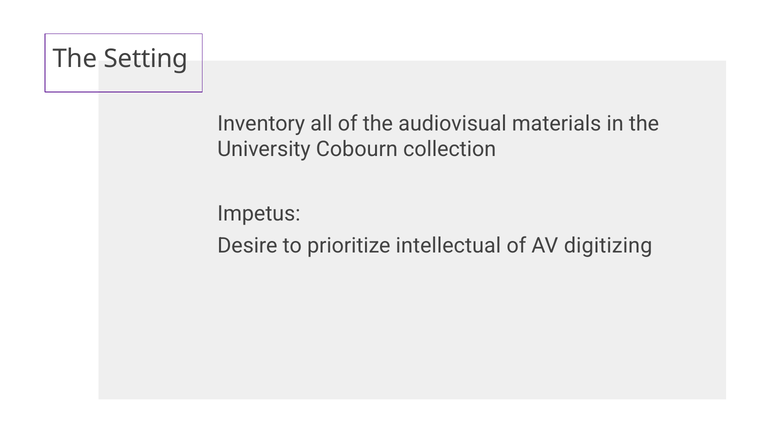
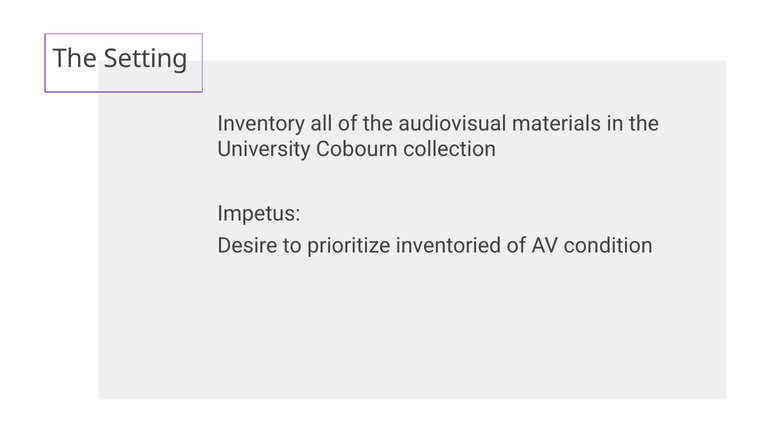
intellectual: intellectual -> inventoried
digitizing: digitizing -> condition
